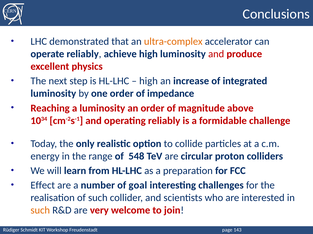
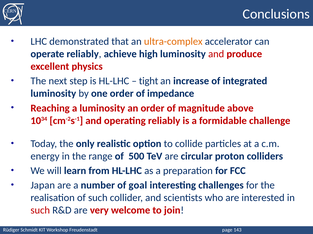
high at (148, 81): high -> tight
548: 548 -> 500
Effect: Effect -> Japan
such at (40, 211) colour: orange -> red
